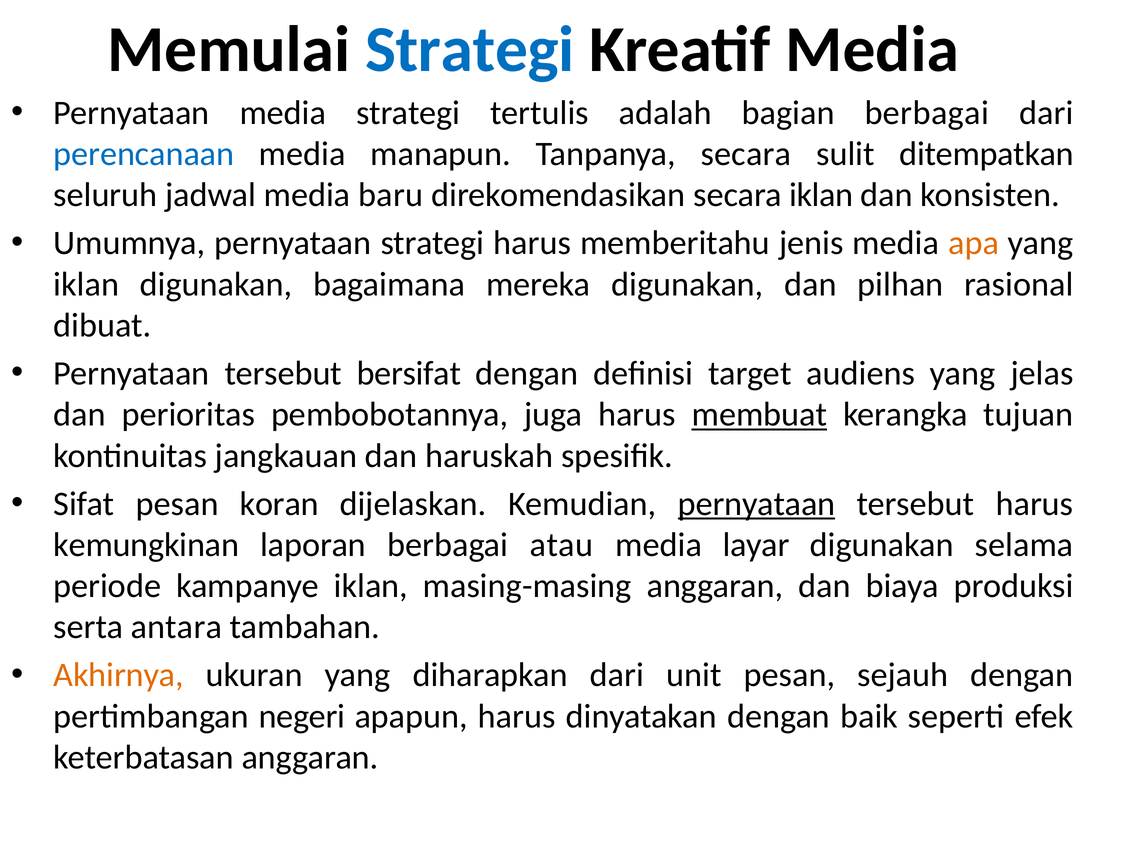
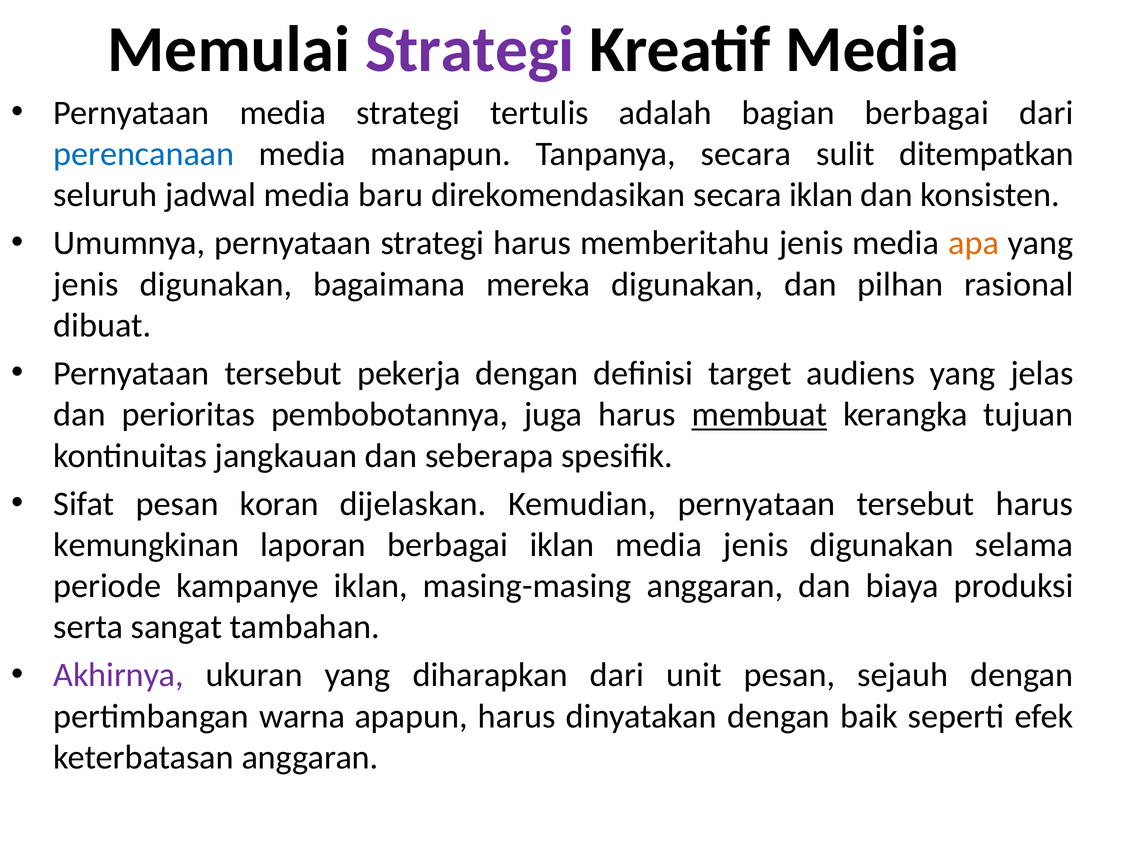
Strategi at (470, 49) colour: blue -> purple
iklan at (86, 284): iklan -> jenis
bersifat: bersifat -> pekerja
haruskah: haruskah -> seberapa
pernyataan at (757, 504) underline: present -> none
berbagai atau: atau -> iklan
media layar: layar -> jenis
antara: antara -> sangat
Akhirnya colour: orange -> purple
negeri: negeri -> warna
